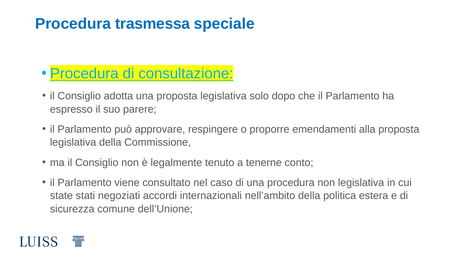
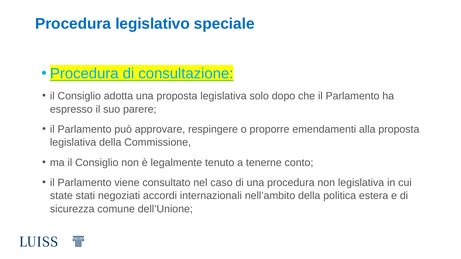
trasmessa: trasmessa -> legislativo
